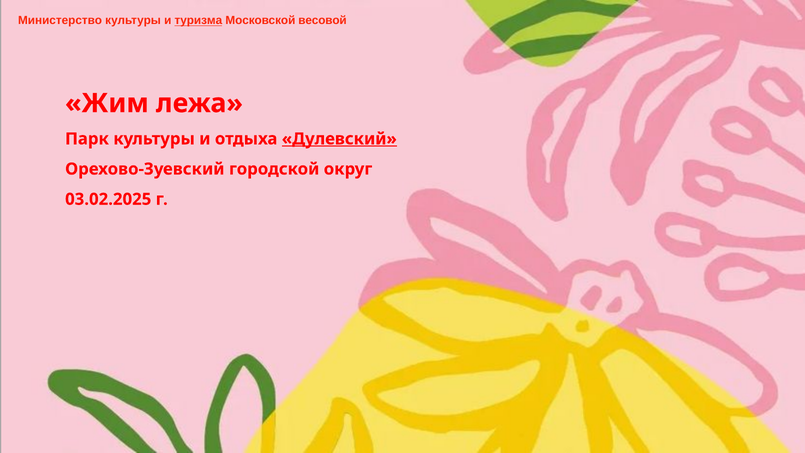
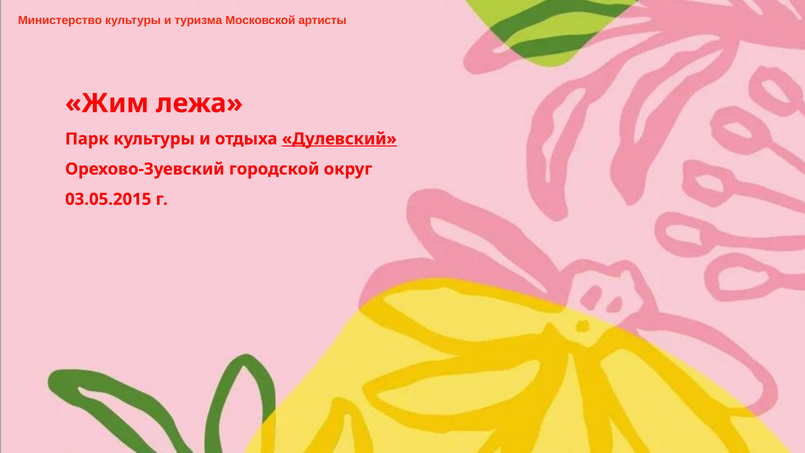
туризма at (198, 21) underline: present -> none
весовой: весовой -> артисты
03.02.2025: 03.02.2025 -> 03.05.2015
